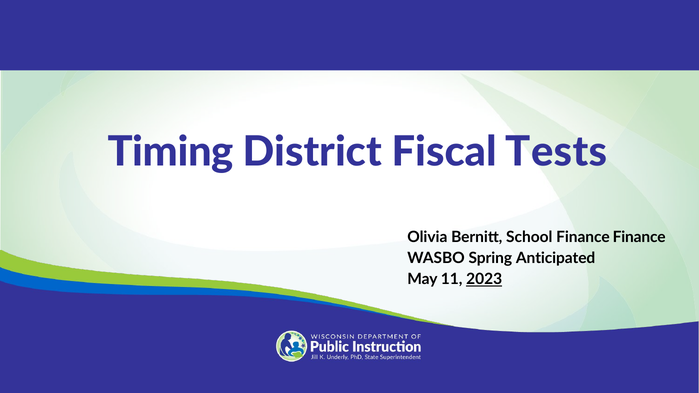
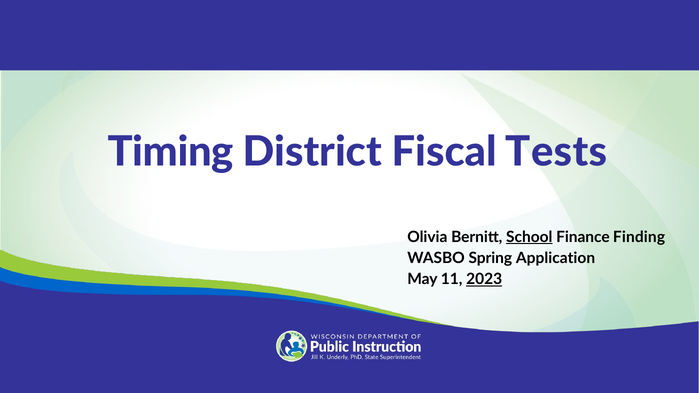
School underline: none -> present
Finance Finance: Finance -> Finding
Anticipated: Anticipated -> Application
